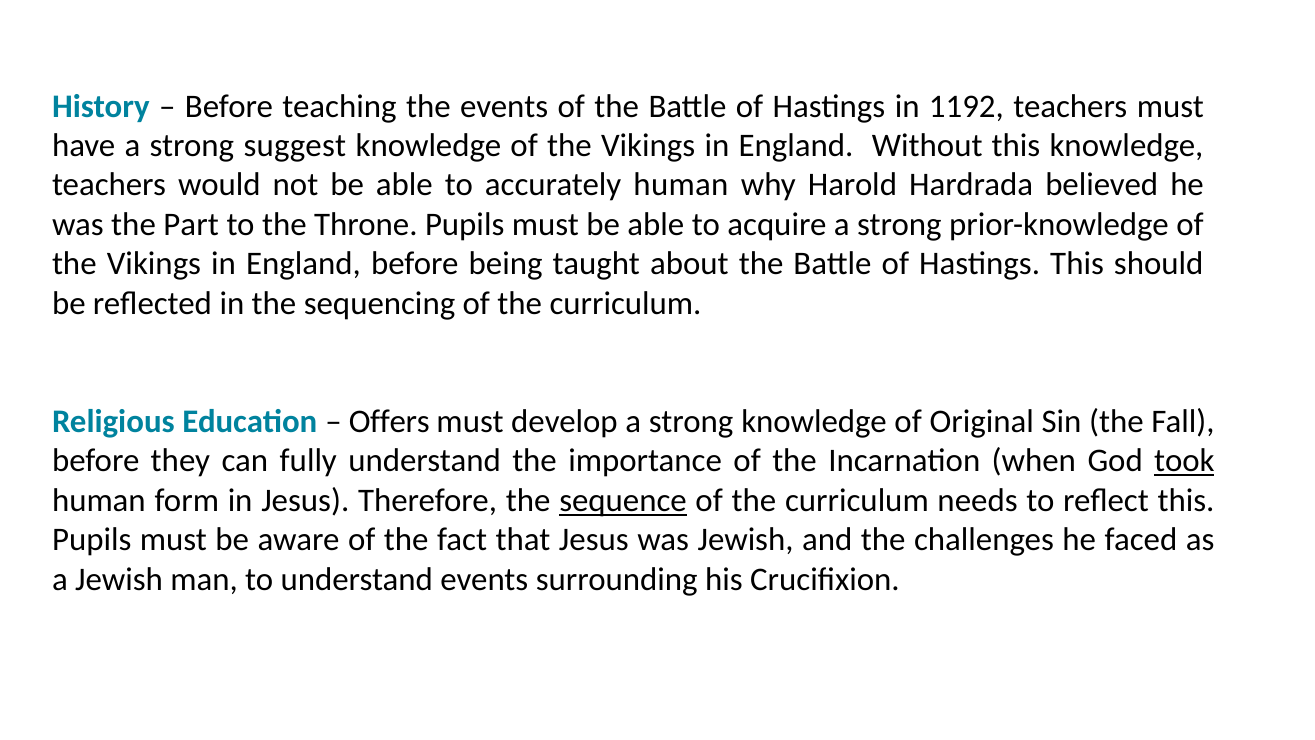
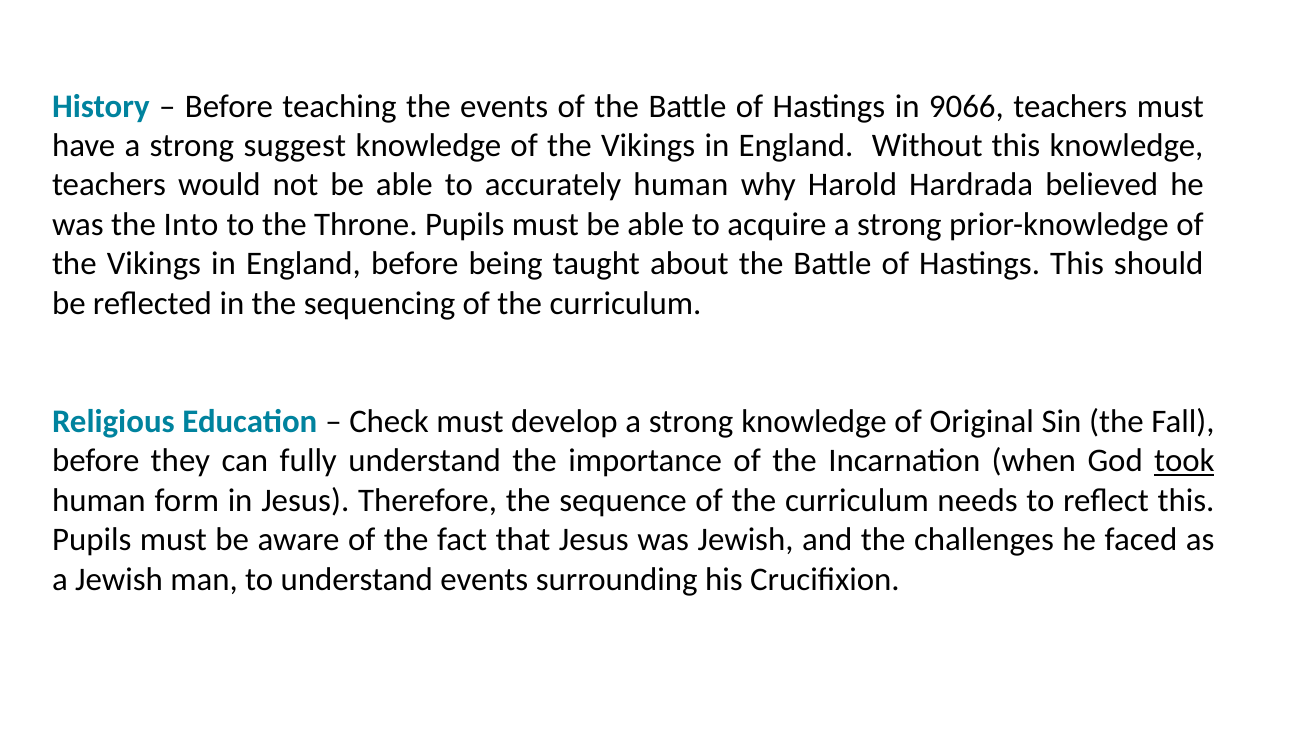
1192: 1192 -> 9066
Part: Part -> Into
Offers: Offers -> Check
sequence underline: present -> none
